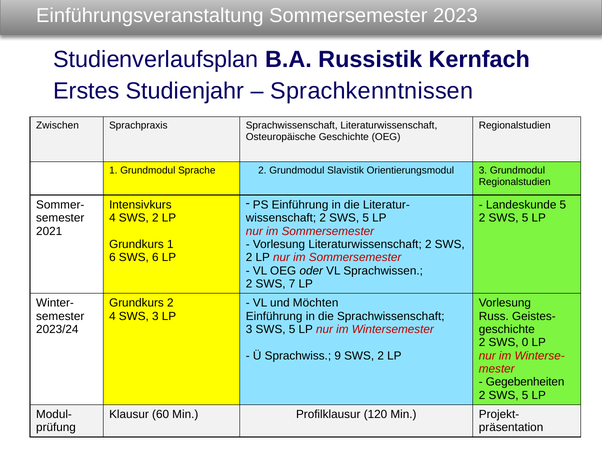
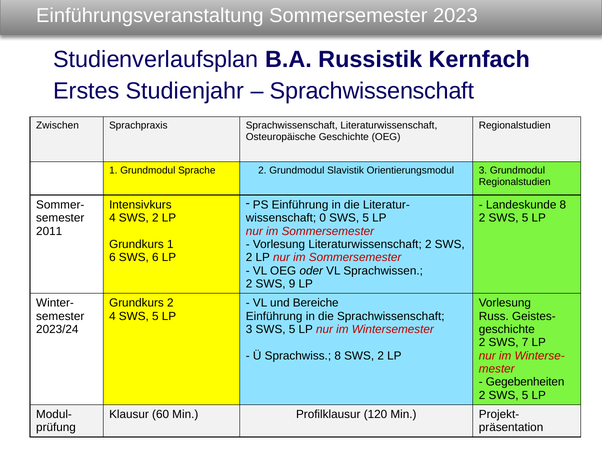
Sprachkenntnissen at (372, 91): Sprachkenntnissen -> Sprachwissenschaft
Landeskunde 5: 5 -> 8
2 at (323, 218): 2 -> 0
2021: 2021 -> 2011
7: 7 -> 9
Möchten: Möchten -> Bereiche
4 SWS 3: 3 -> 5
0: 0 -> 7
Sprachwiss 9: 9 -> 8
